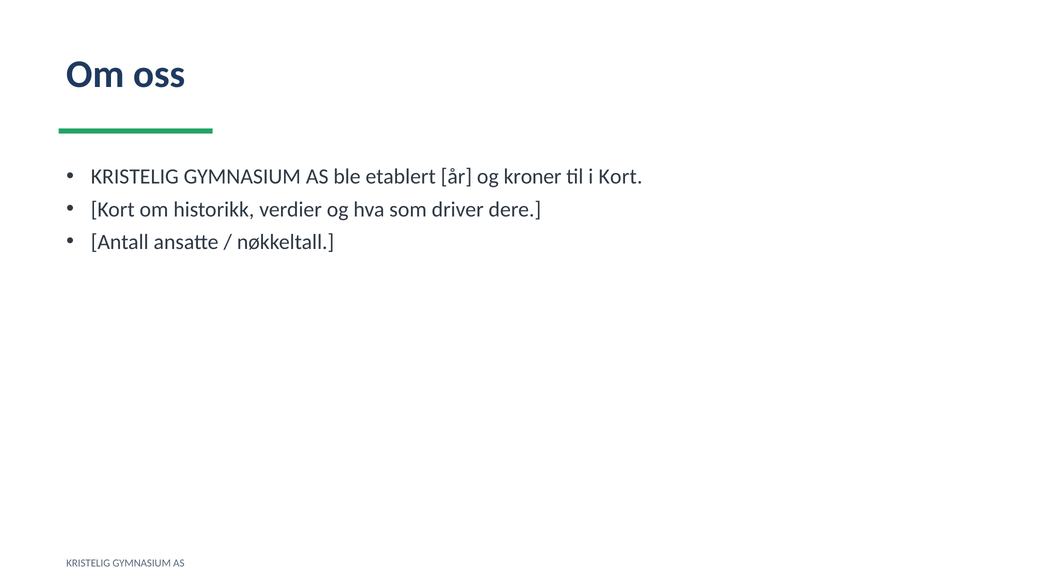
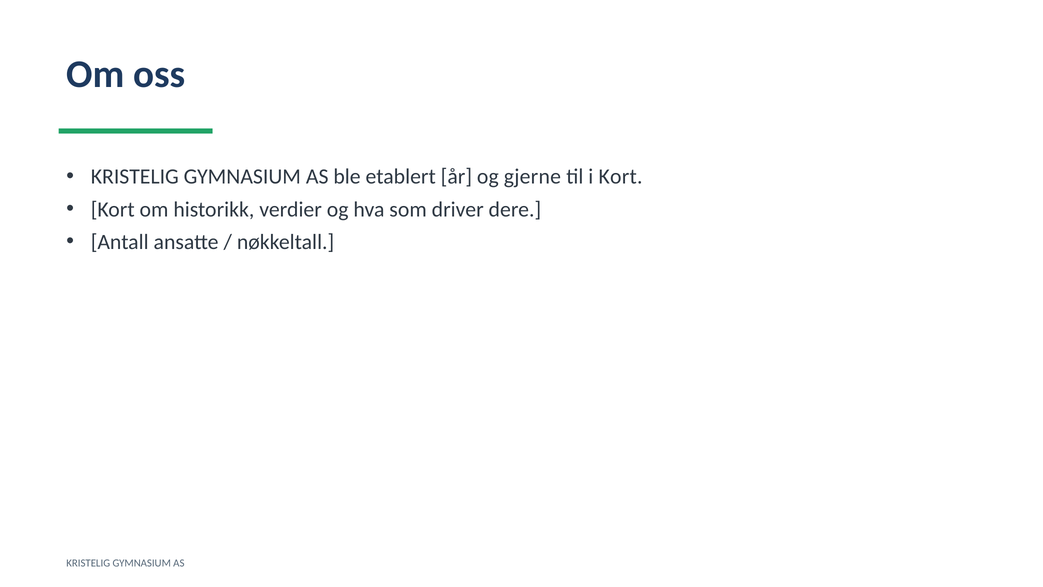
kroner: kroner -> gjerne
